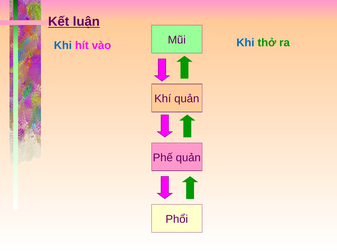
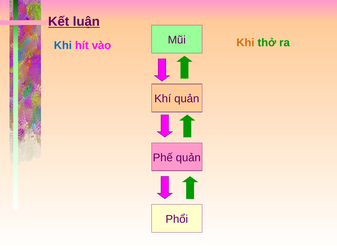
Khi at (245, 43) colour: blue -> orange
